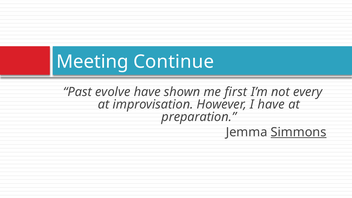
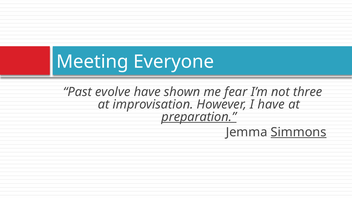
Continue: Continue -> Everyone
first: first -> fear
every: every -> three
preparation underline: none -> present
